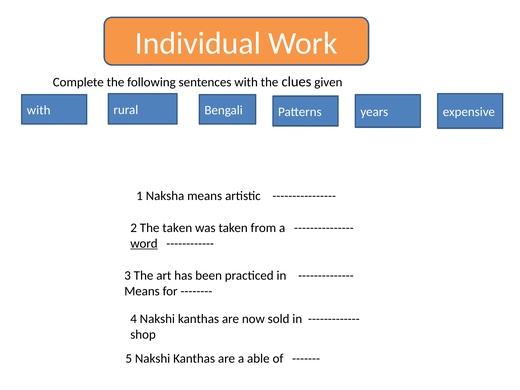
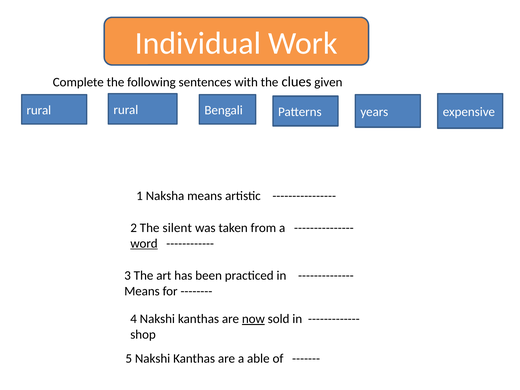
with at (39, 110): with -> rural
The taken: taken -> silent
now underline: none -> present
